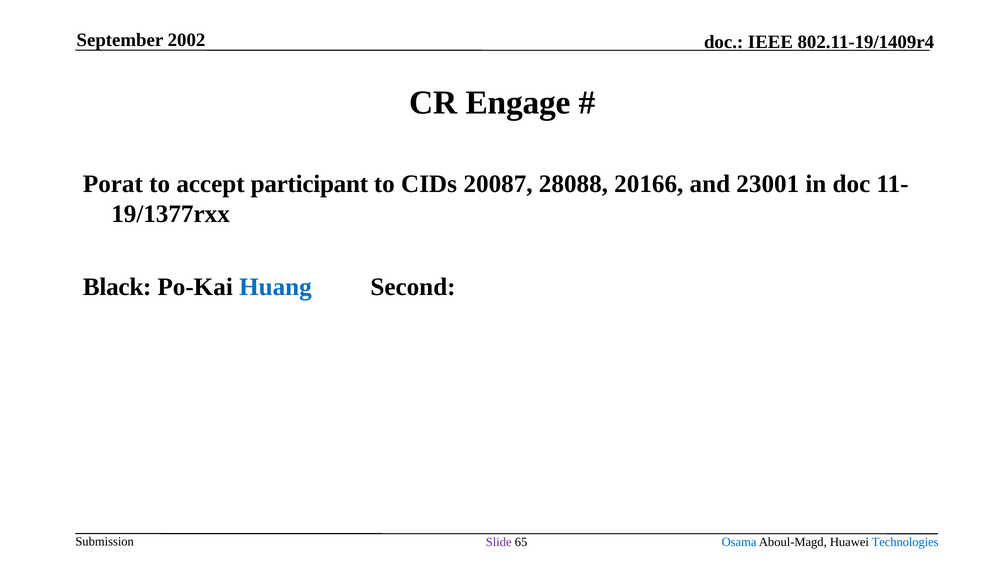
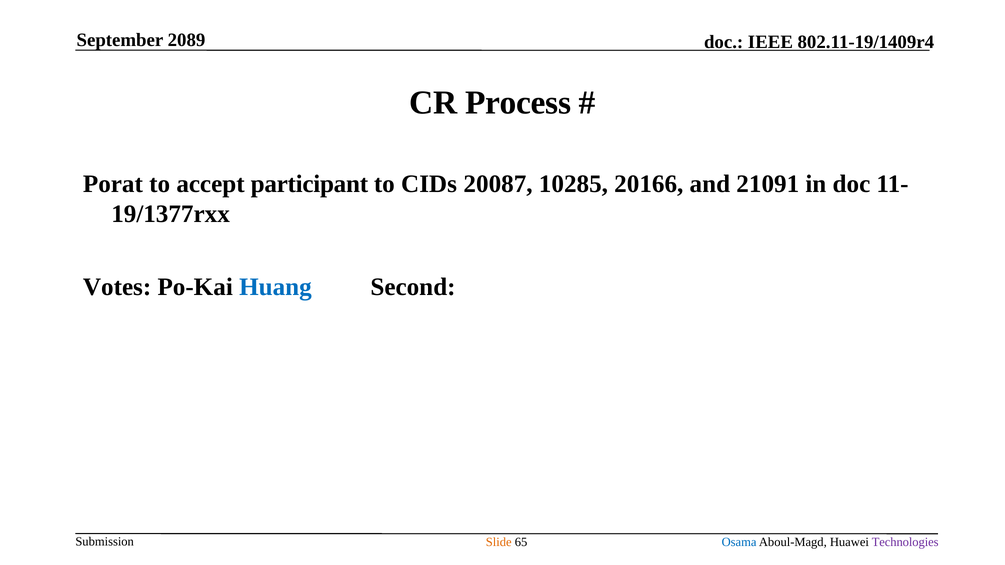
2002: 2002 -> 2089
Engage: Engage -> Process
28088: 28088 -> 10285
23001: 23001 -> 21091
Black: Black -> Votes
Slide colour: purple -> orange
Technologies colour: blue -> purple
